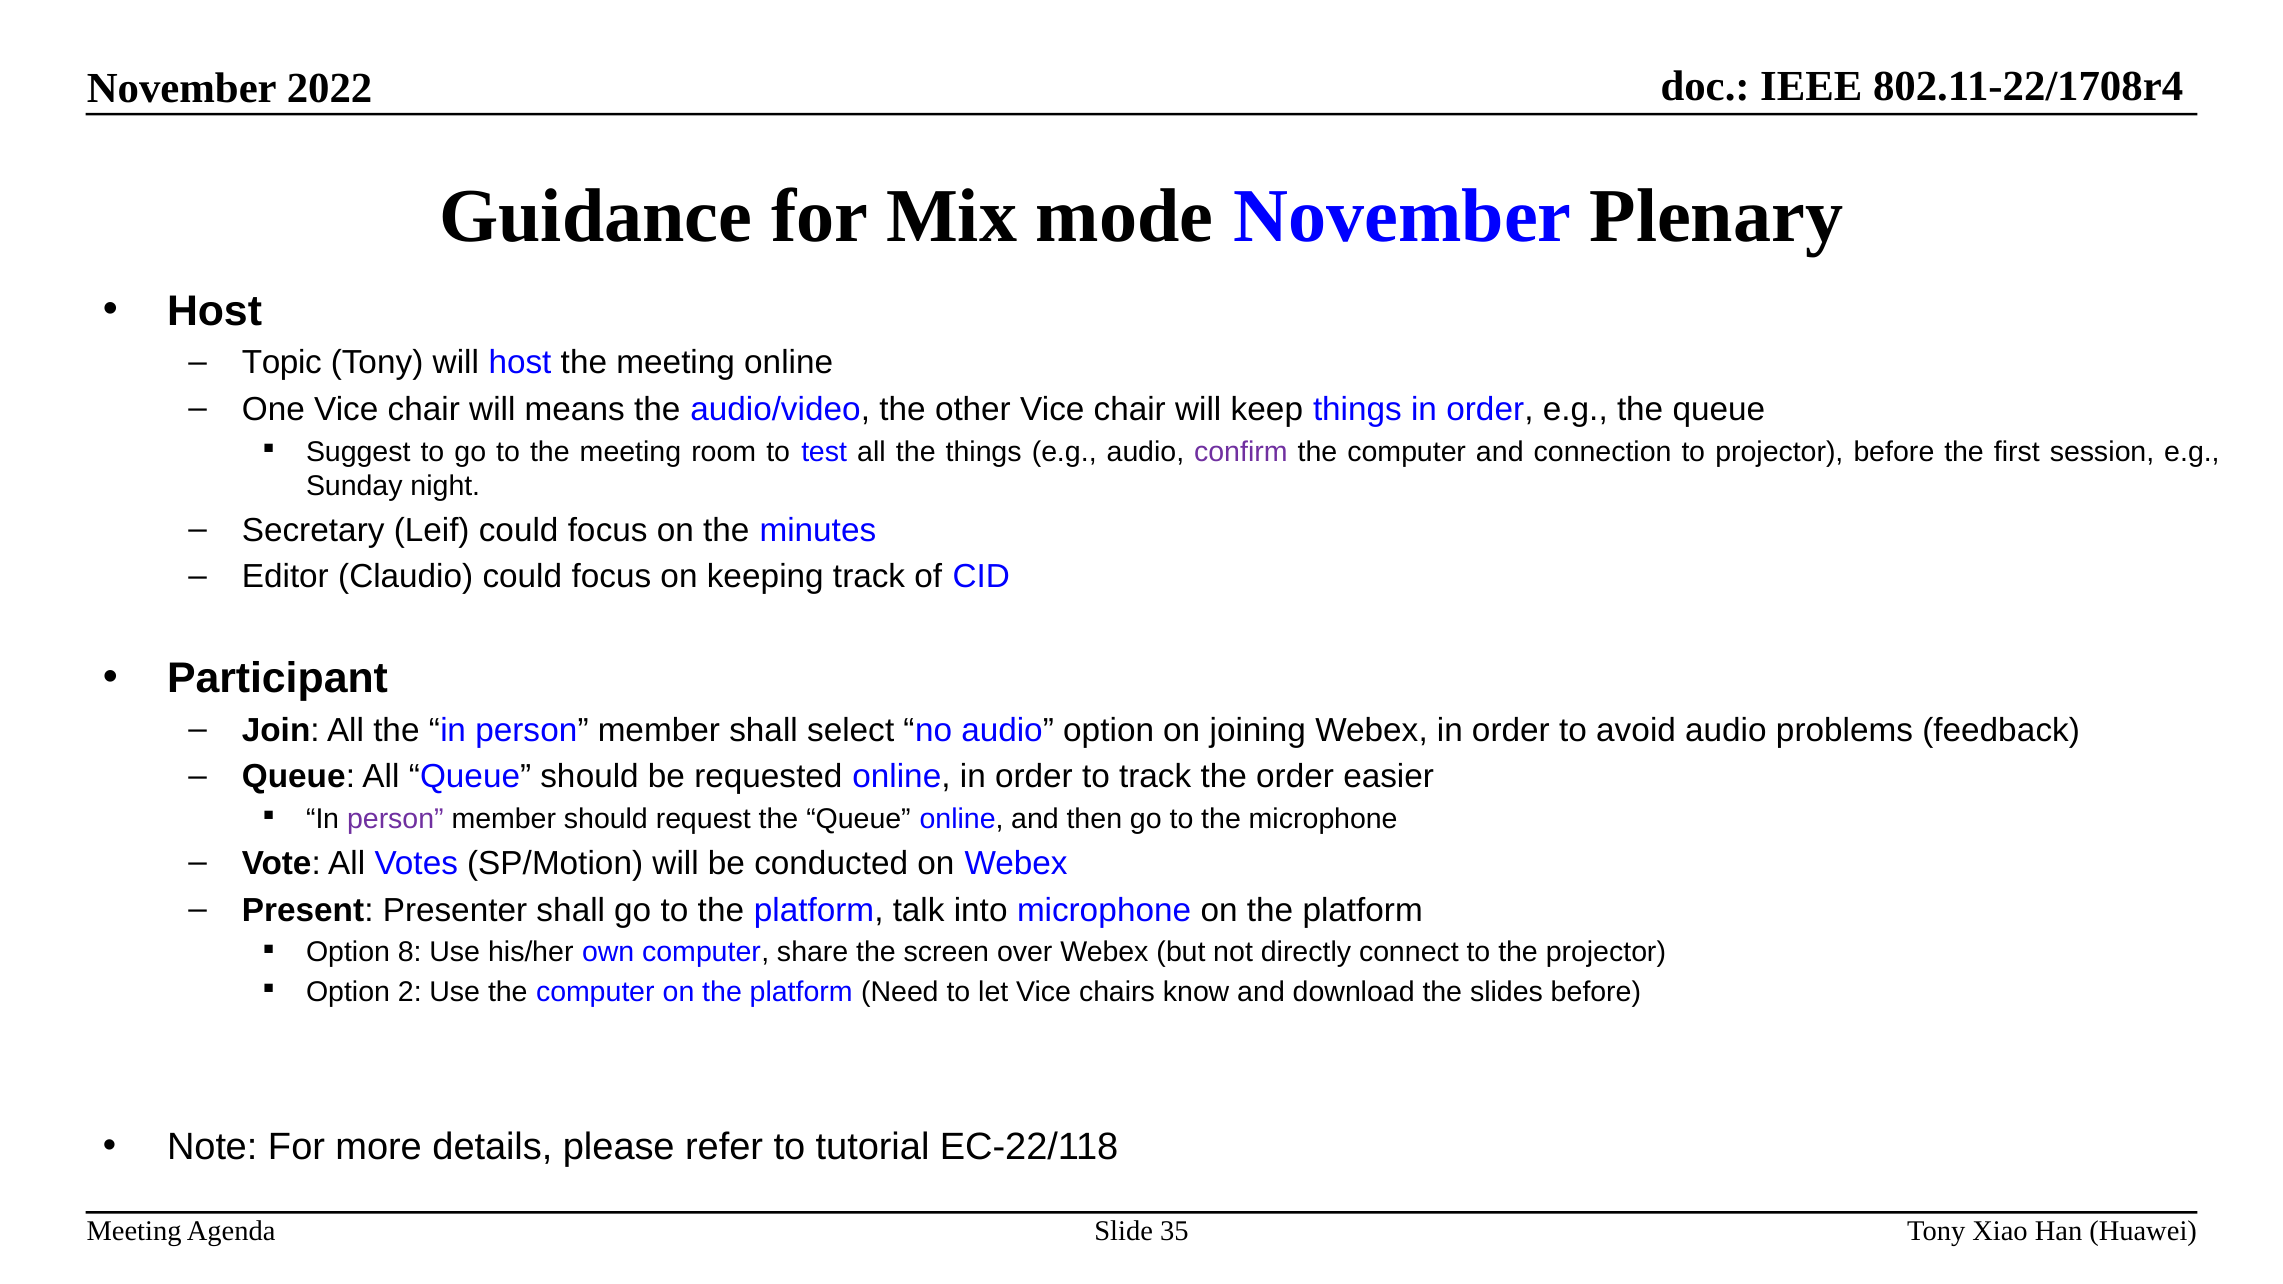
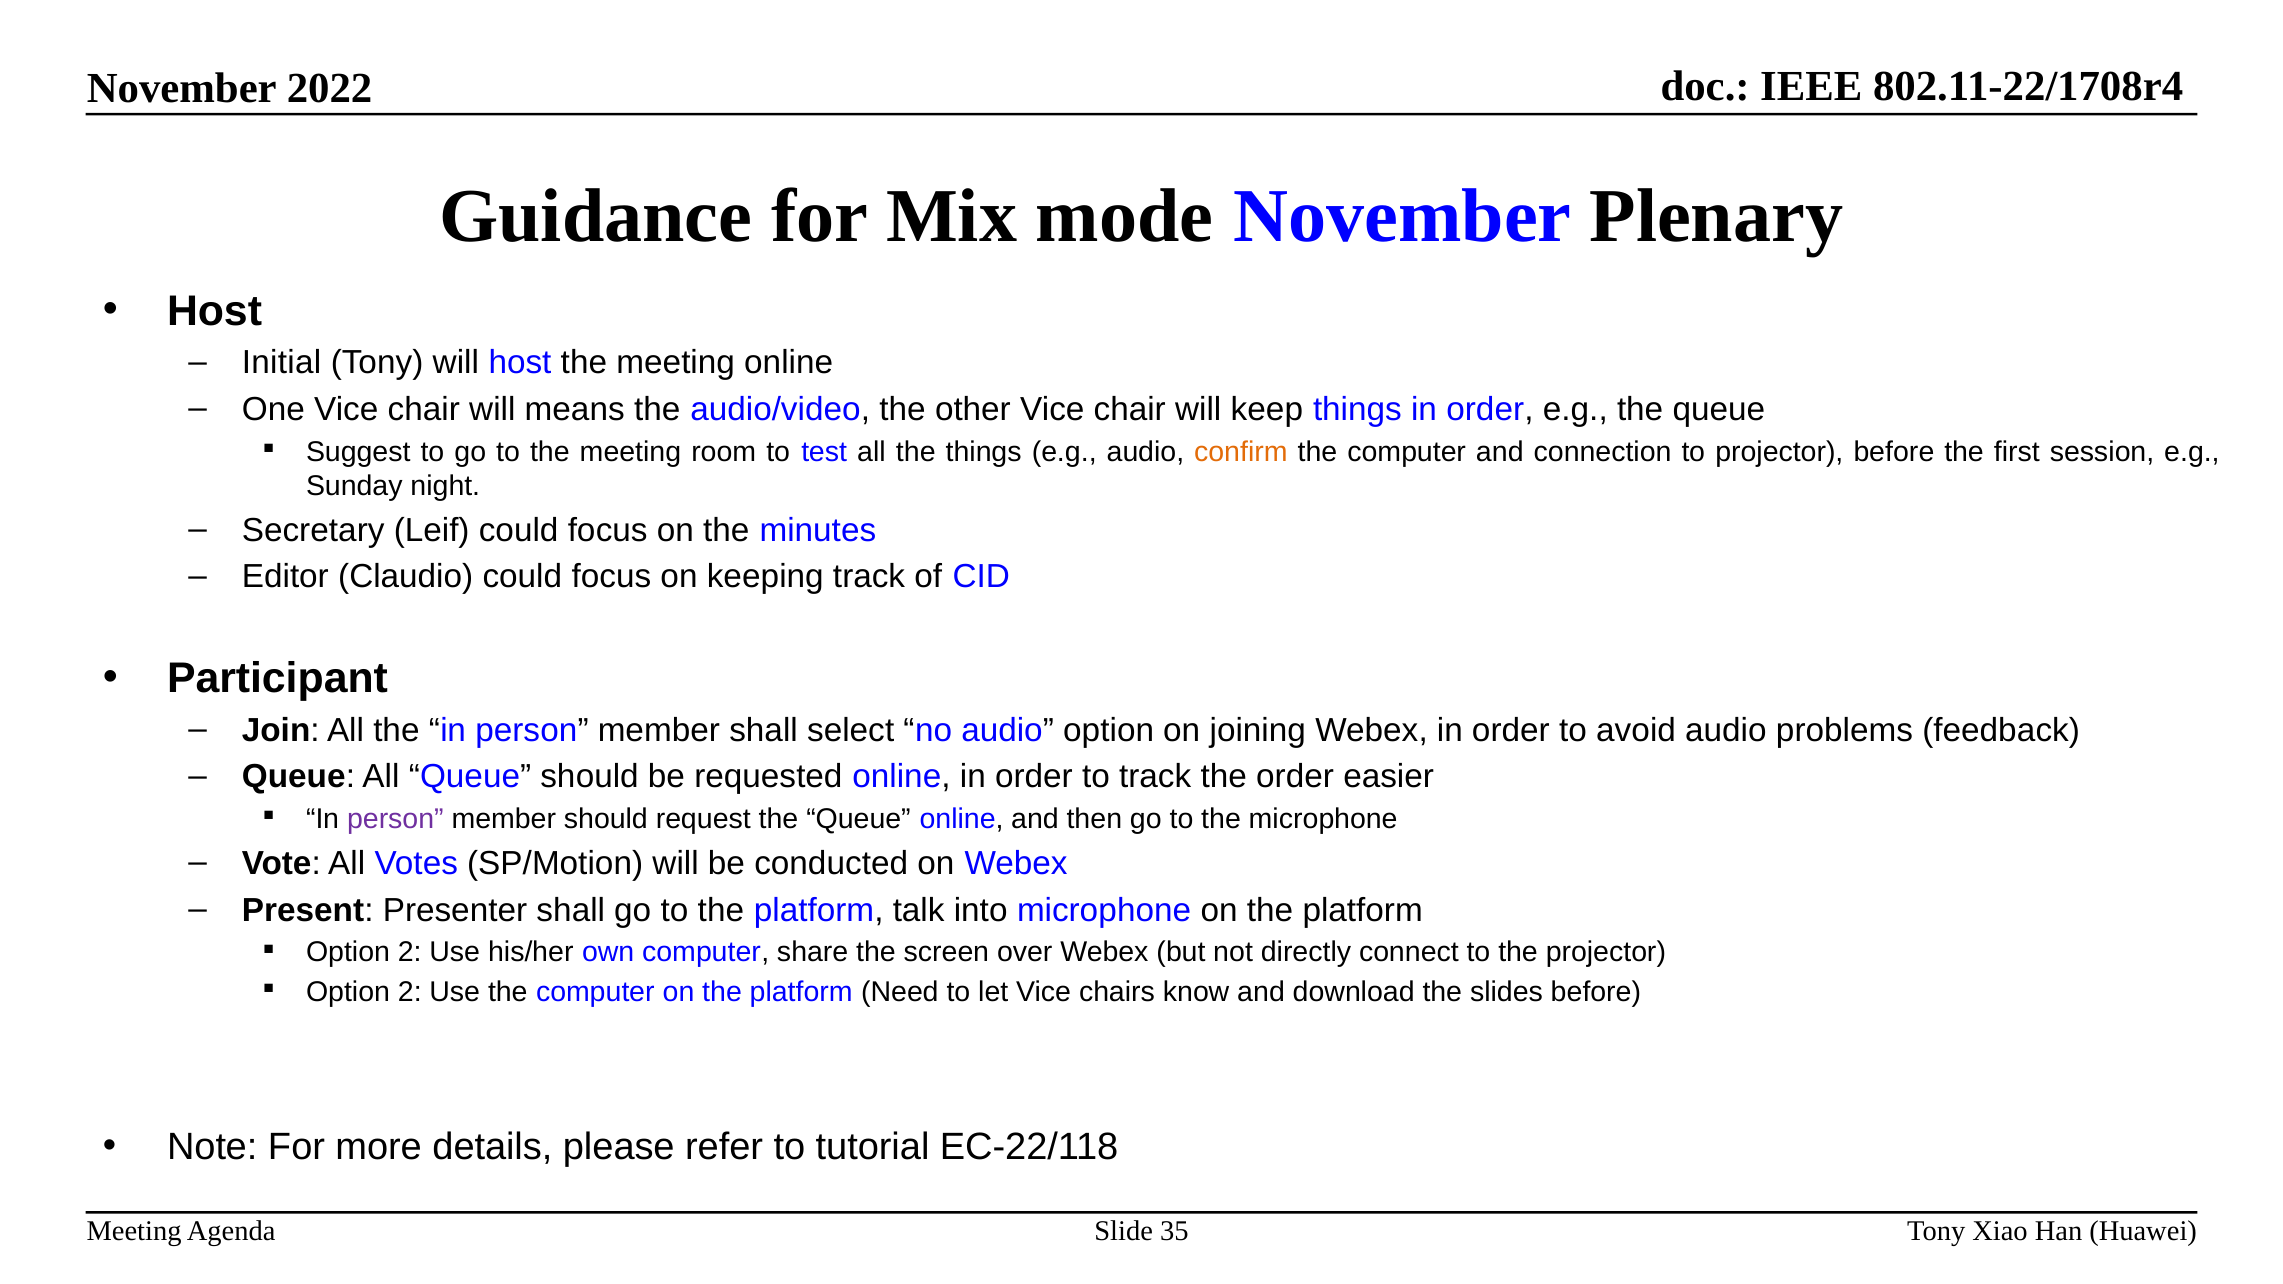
Topic: Topic -> Initial
confirm colour: purple -> orange
8 at (410, 953): 8 -> 2
